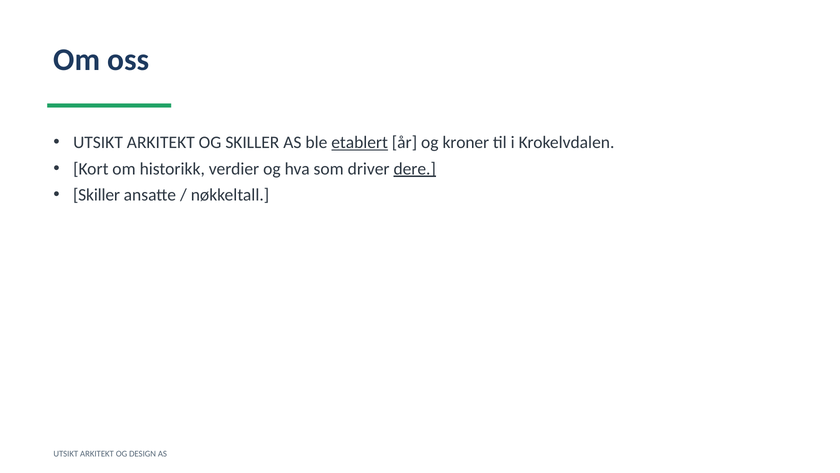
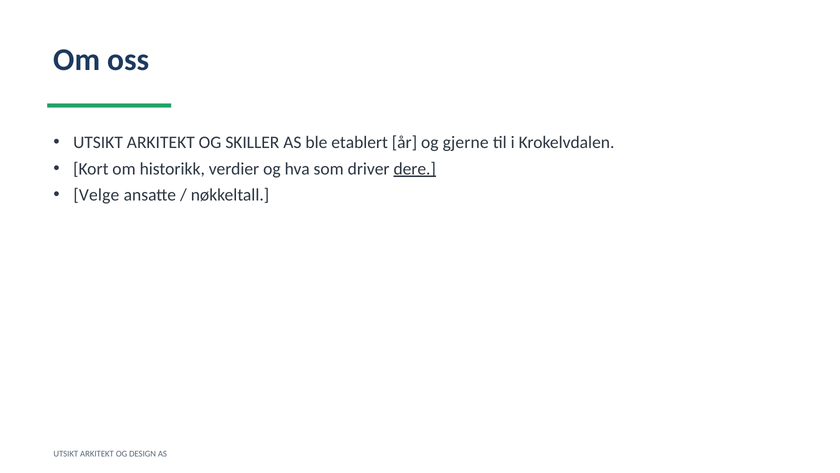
etablert underline: present -> none
kroner: kroner -> gjerne
Skiller at (97, 195): Skiller -> Velge
